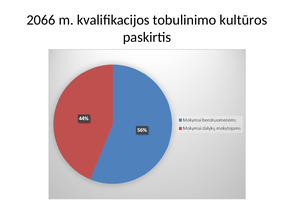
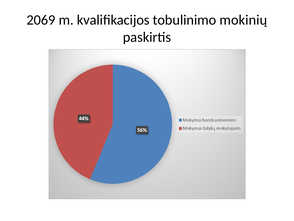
2066: 2066 -> 2069
kultūros: kultūros -> mokinių
